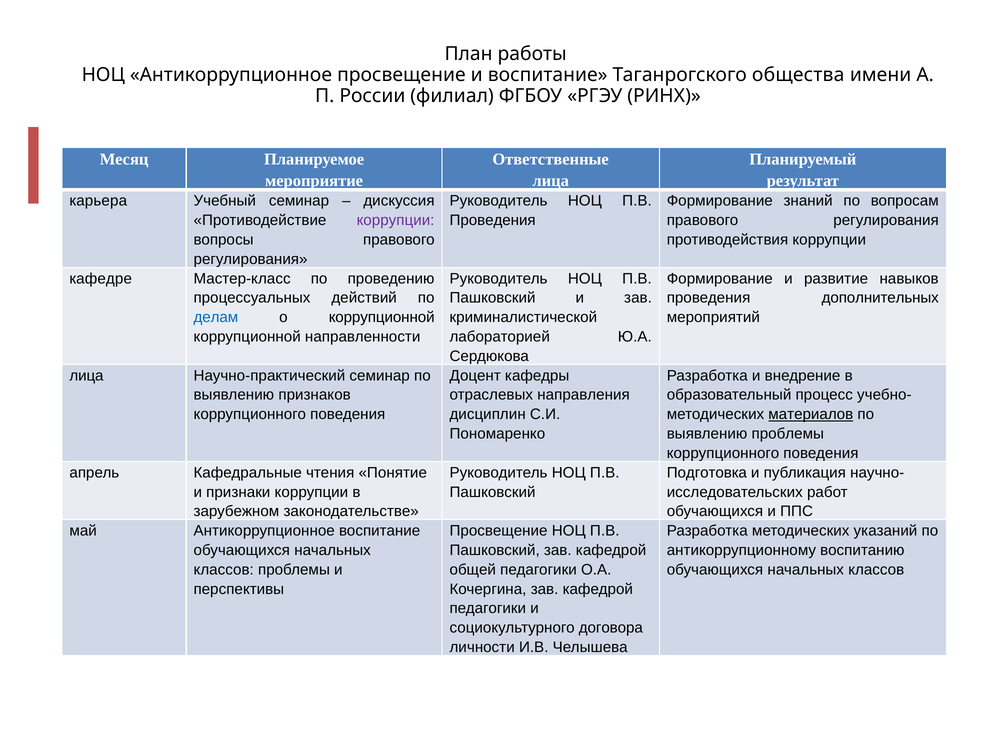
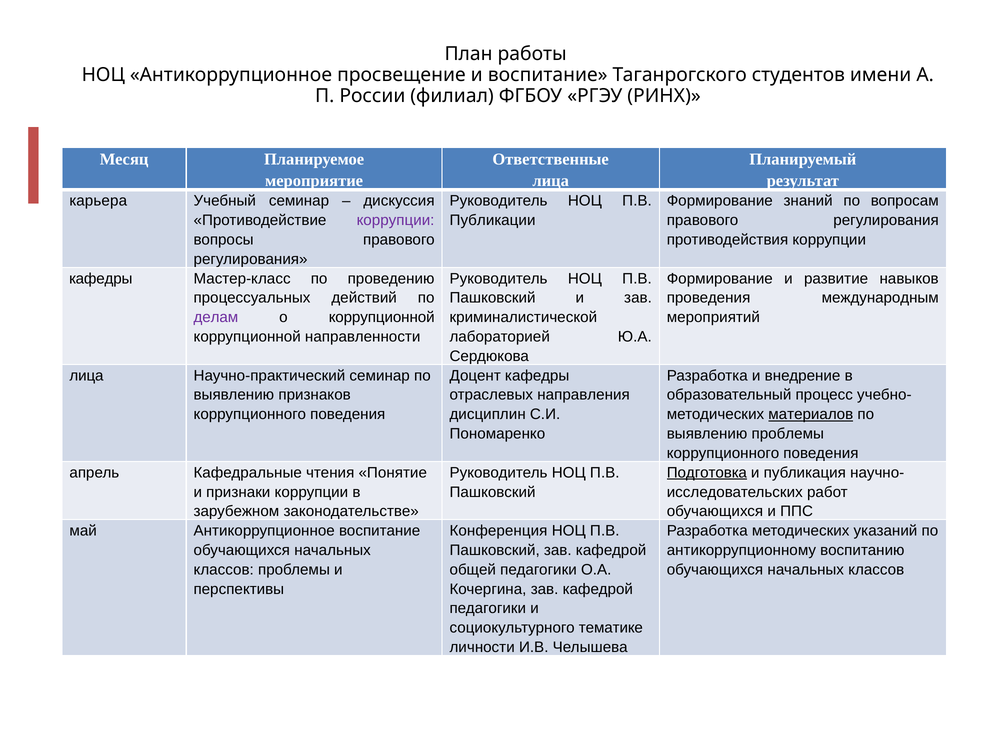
общества: общества -> студентов
Проведения at (493, 220): Проведения -> Публикации
кафедре at (101, 278): кафедре -> кафедры
дополнительных: дополнительных -> международным
делам colour: blue -> purple
Подготовка underline: none -> present
Просвещение at (499, 531): Просвещение -> Конференция
договора: договора -> тематике
